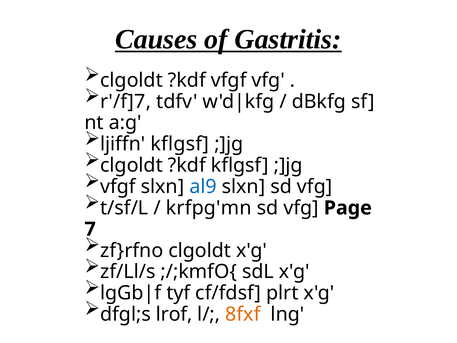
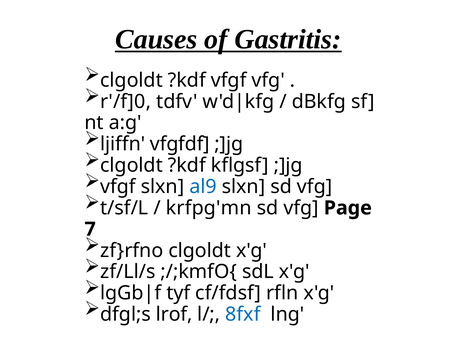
r'/f]7: r'/f]7 -> r'/f]0
ljiffn kflgsf: kflgsf -> vfgfdf
plrt: plrt -> rfln
8fxf colour: orange -> blue
